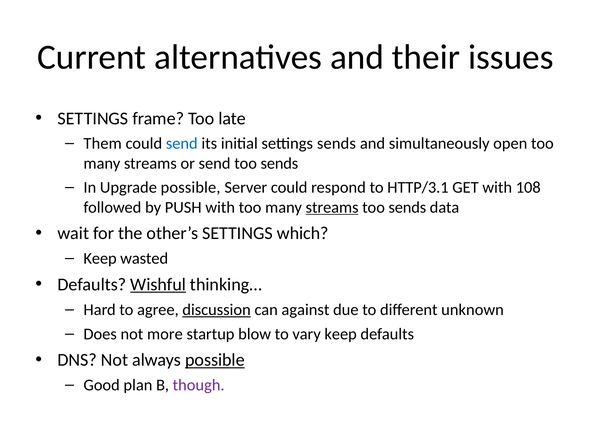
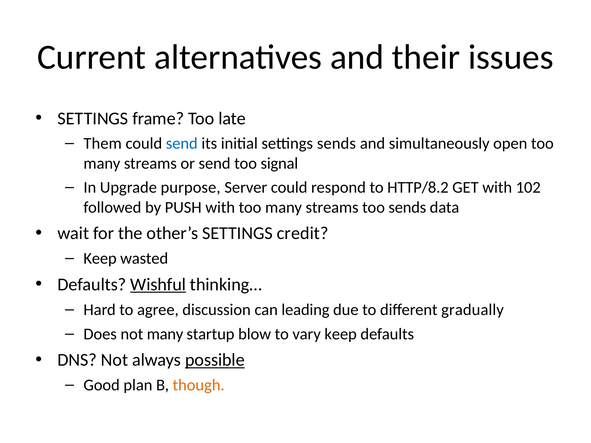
send too sends: sends -> signal
Upgrade possible: possible -> purpose
HTTP/3.1: HTTP/3.1 -> HTTP/8.2
108: 108 -> 102
streams at (332, 207) underline: present -> none
which: which -> credit
discussion underline: present -> none
against: against -> leading
unknown: unknown -> gradually
not more: more -> many
though colour: purple -> orange
